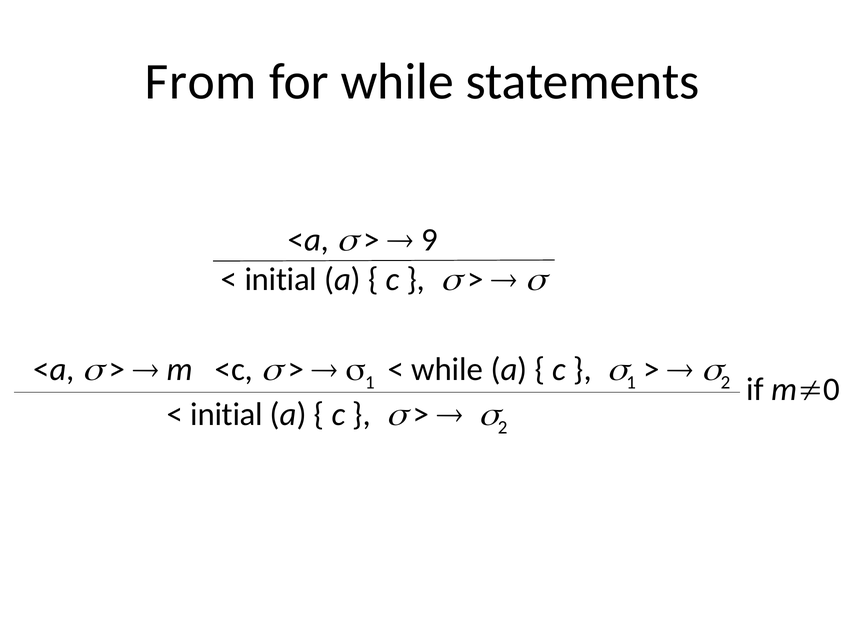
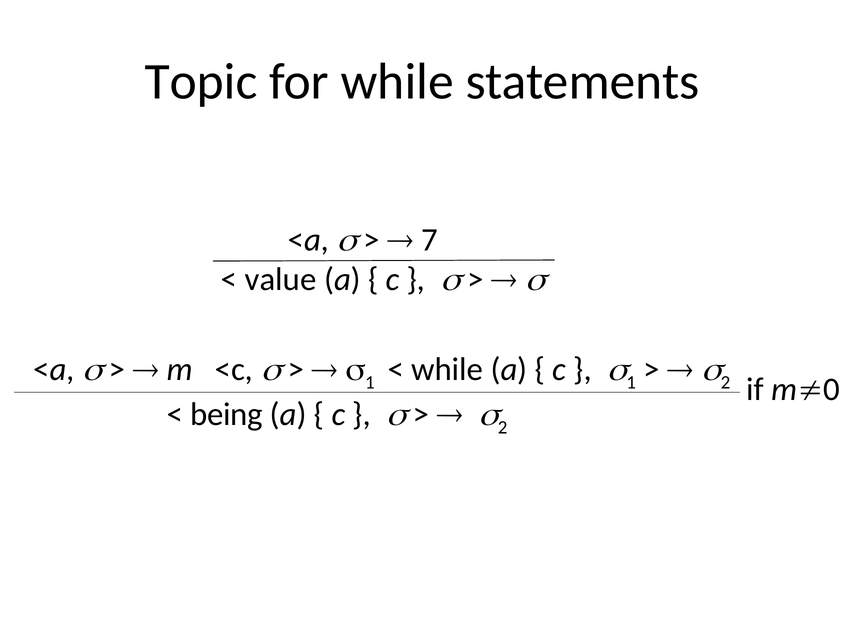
From: From -> Topic
9: 9 -> 7
initial at (281, 279): initial -> value
initial at (227, 414): initial -> being
